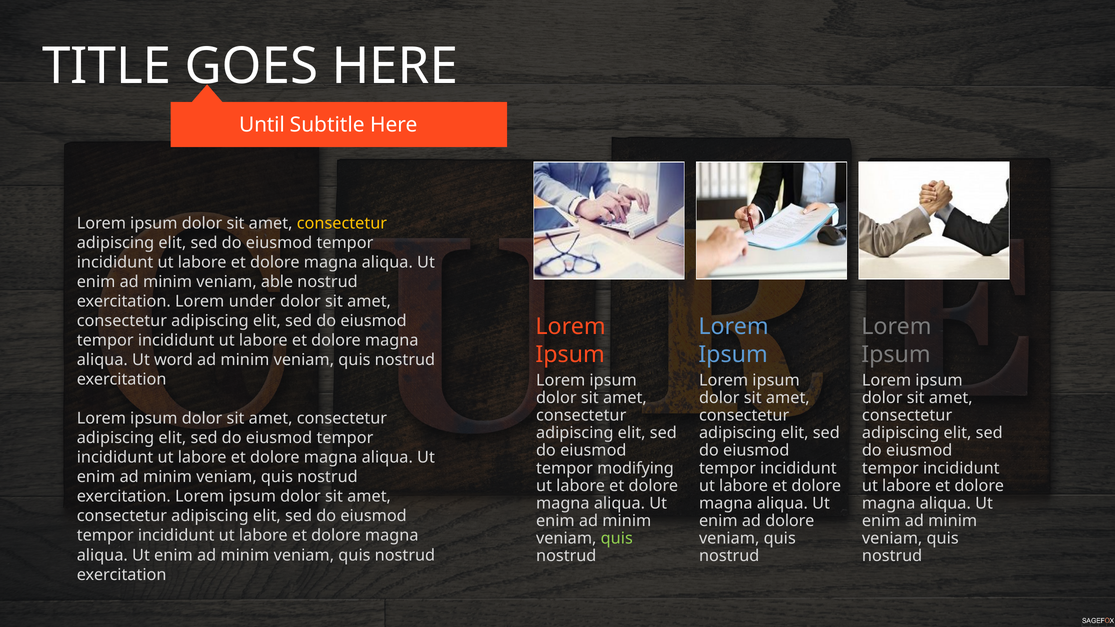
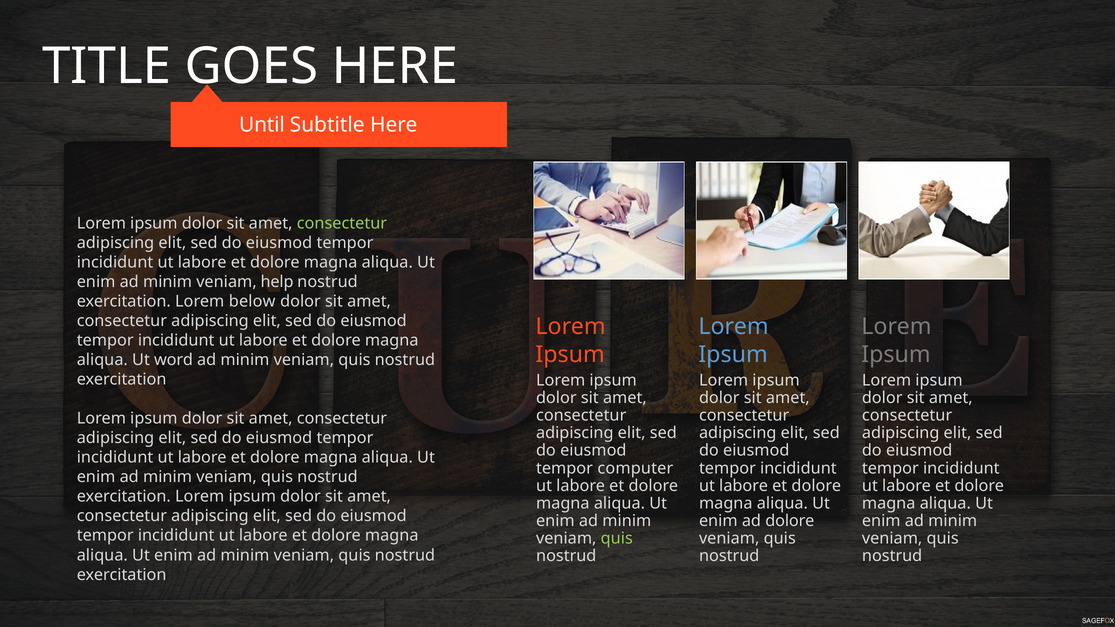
consectetur at (342, 223) colour: yellow -> light green
able: able -> help
under: under -> below
modifying: modifying -> computer
